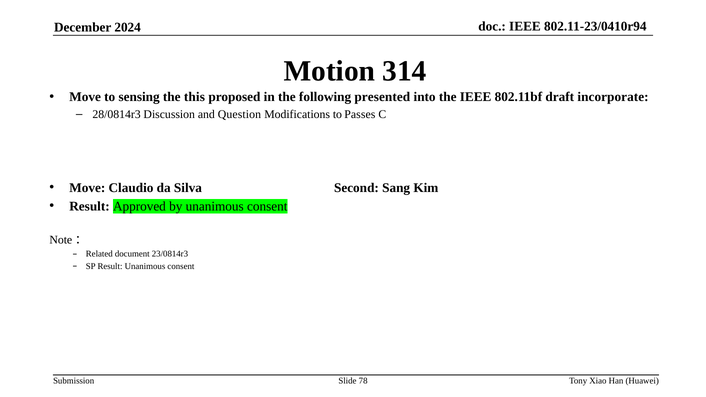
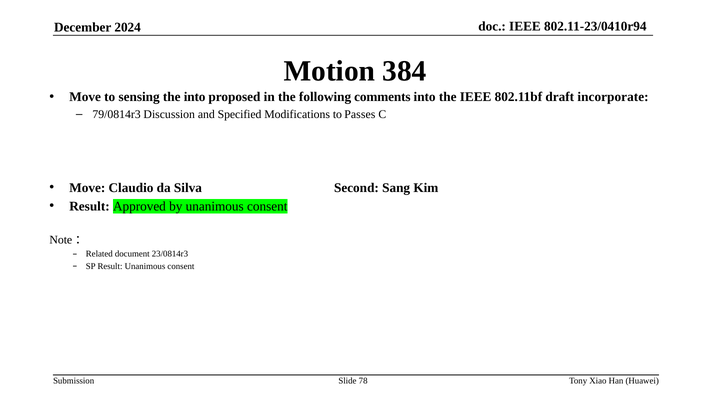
314: 314 -> 384
the this: this -> into
presented: presented -> comments
28/0814r3: 28/0814r3 -> 79/0814r3
Question: Question -> Specified
